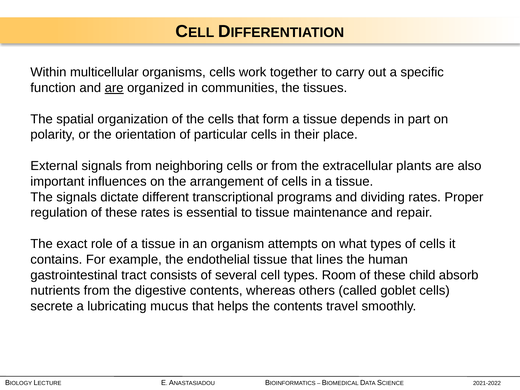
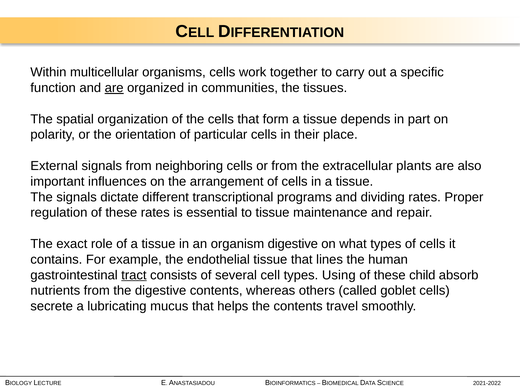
organism attempts: attempts -> digestive
tract underline: none -> present
Room: Room -> Using
